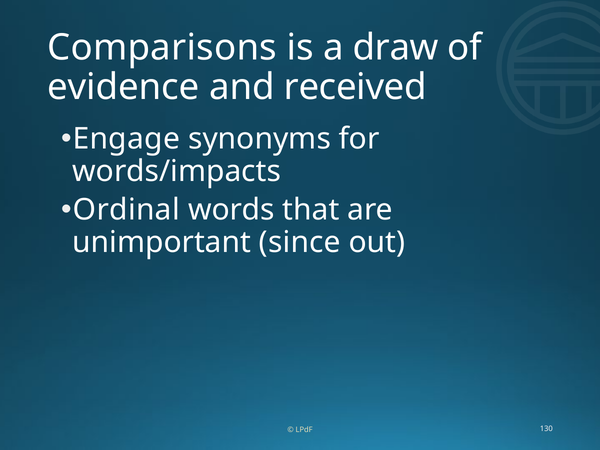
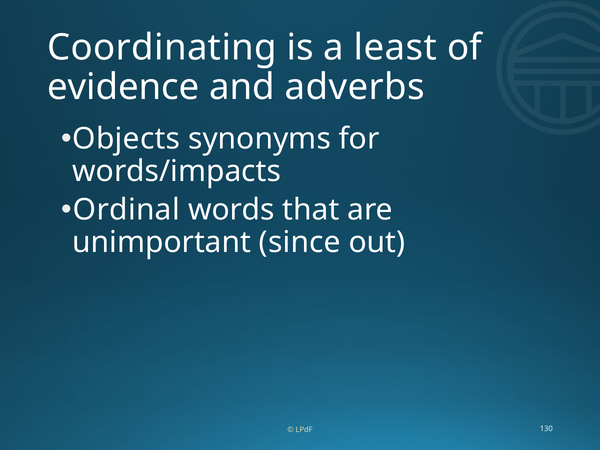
Comparisons: Comparisons -> Coordinating
draw: draw -> least
received: received -> adverbs
Engage: Engage -> Objects
